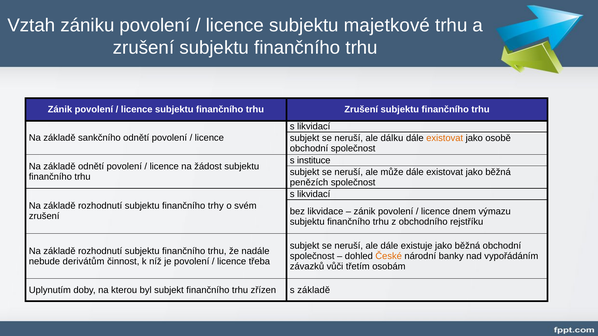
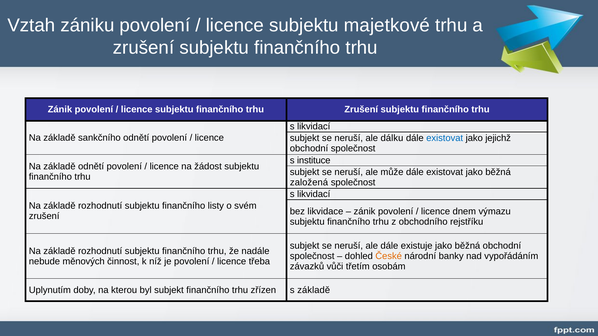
existovat at (445, 138) colour: orange -> blue
osobě: osobě -> jejichž
penězích: penězích -> založená
trhy: trhy -> listy
derivátům: derivátům -> měnových
